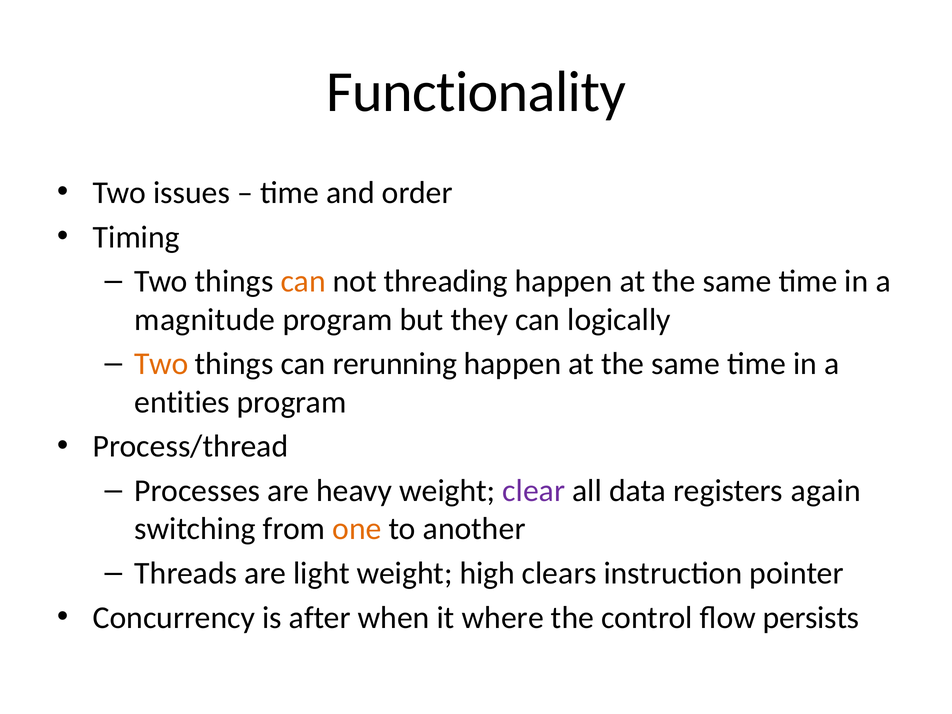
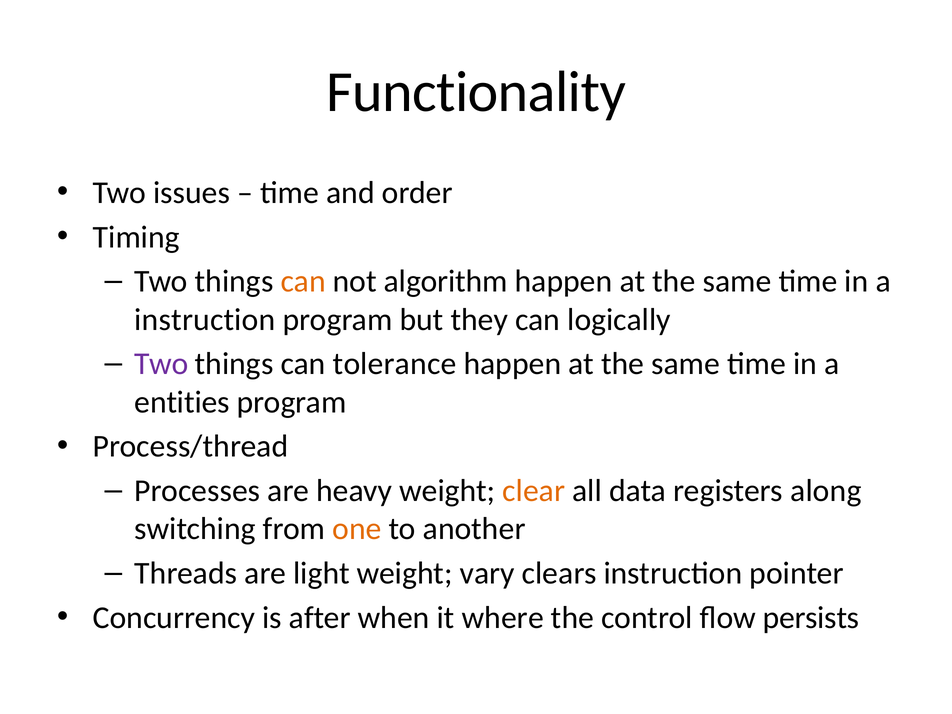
threading: threading -> algorithm
magnitude at (205, 320): magnitude -> instruction
Two at (161, 364) colour: orange -> purple
rerunning: rerunning -> tolerance
clear colour: purple -> orange
again: again -> along
high: high -> vary
